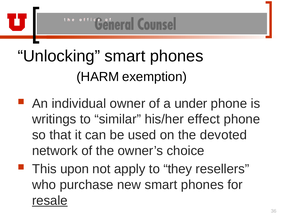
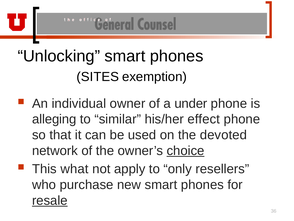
HARM: HARM -> SITES
writings: writings -> alleging
choice underline: none -> present
upon: upon -> what
they: they -> only
